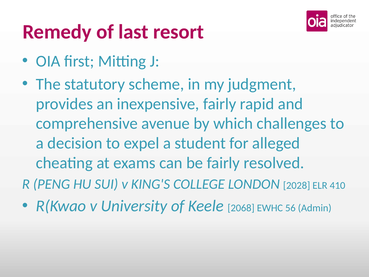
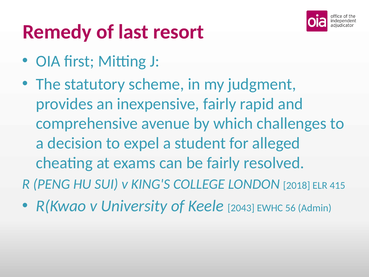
2028: 2028 -> 2018
410: 410 -> 415
2068: 2068 -> 2043
